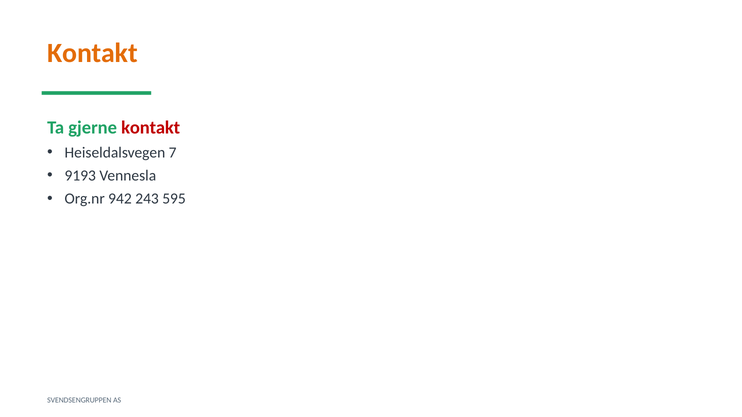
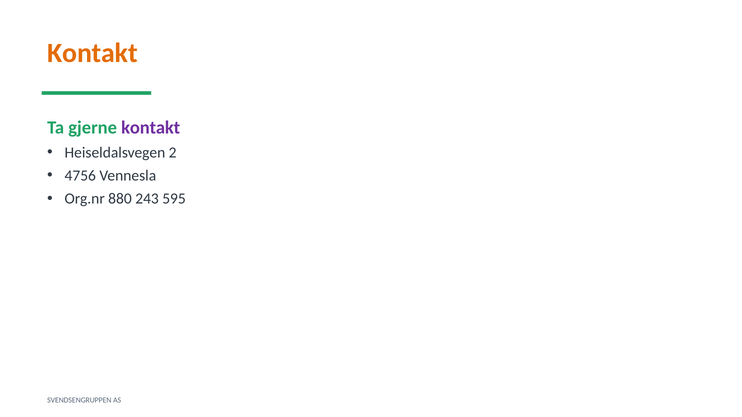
kontakt at (151, 128) colour: red -> purple
7: 7 -> 2
9193: 9193 -> 4756
942: 942 -> 880
